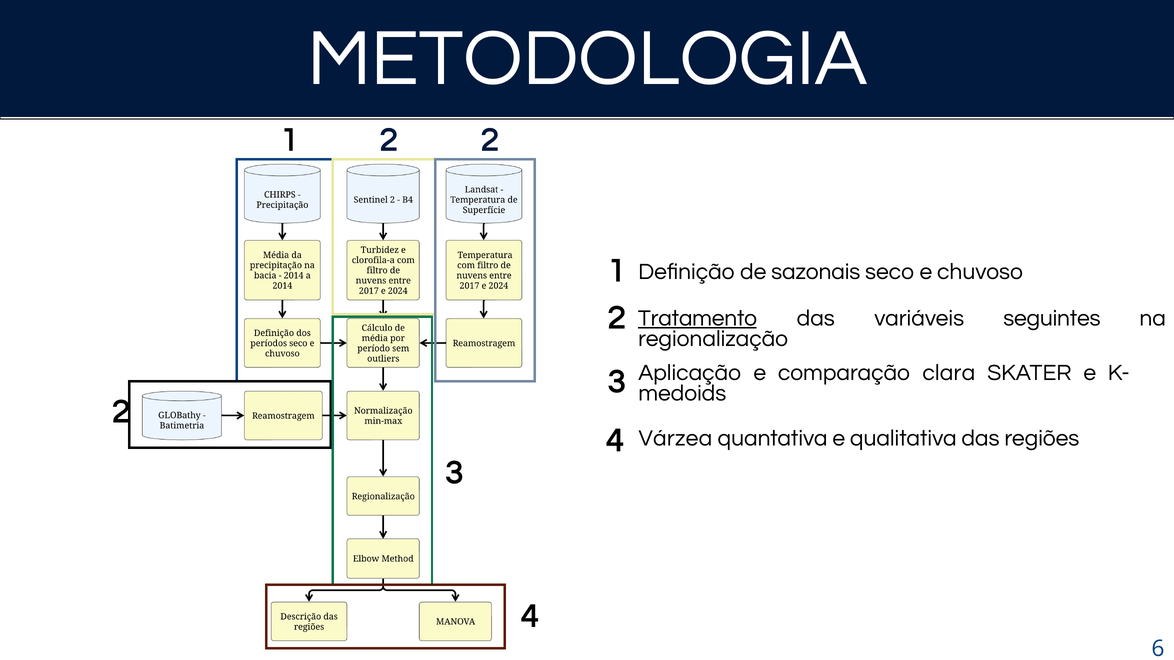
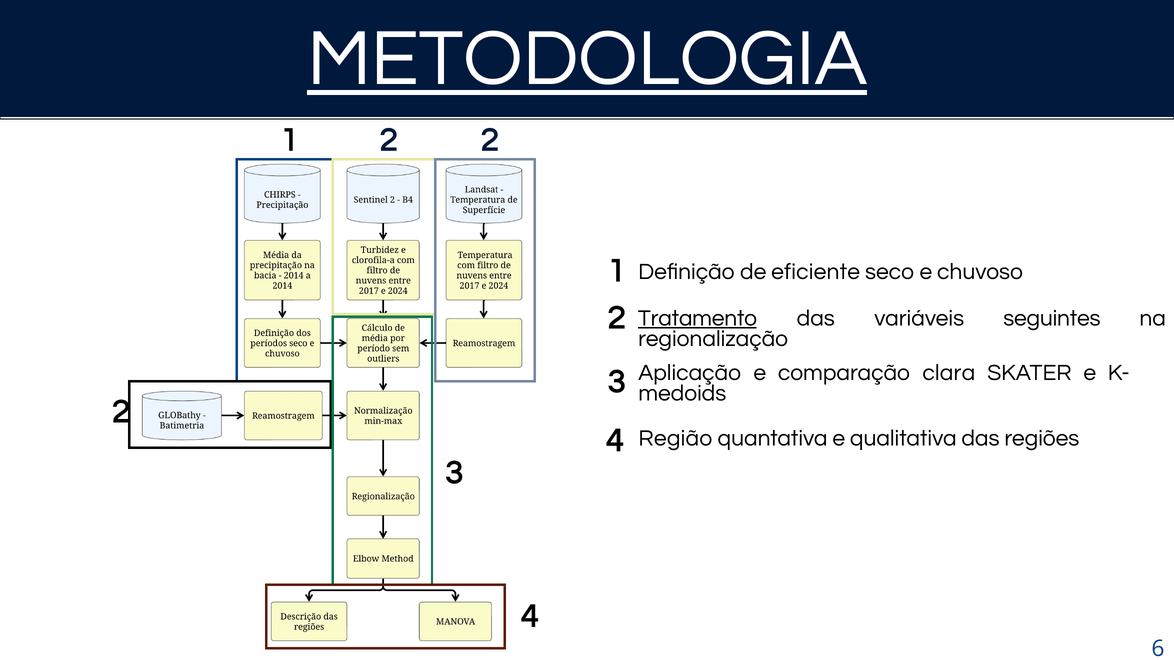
METODOLOGIA underline: none -> present
sazonais: sazonais -> eficiente
Várzea: Várzea -> Região
